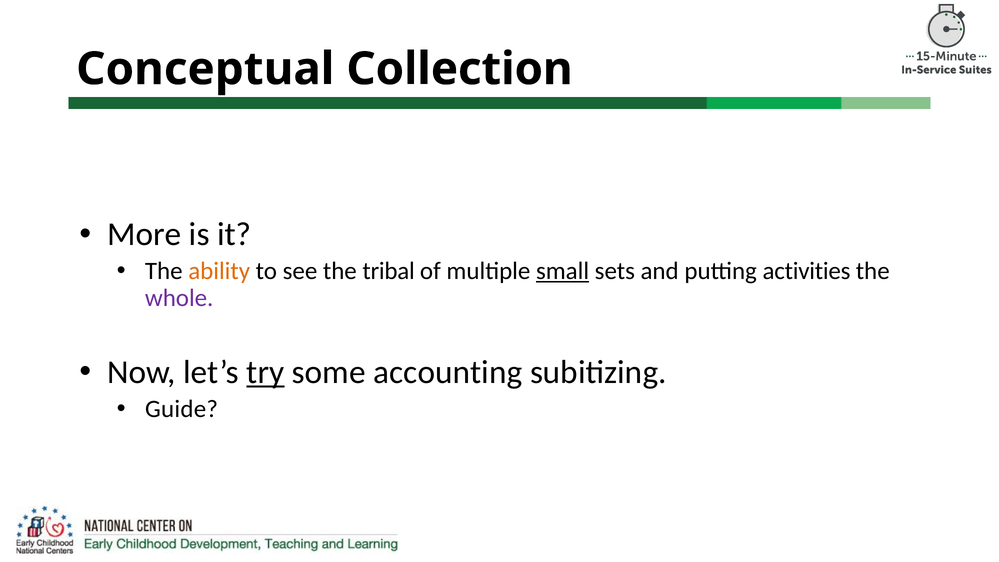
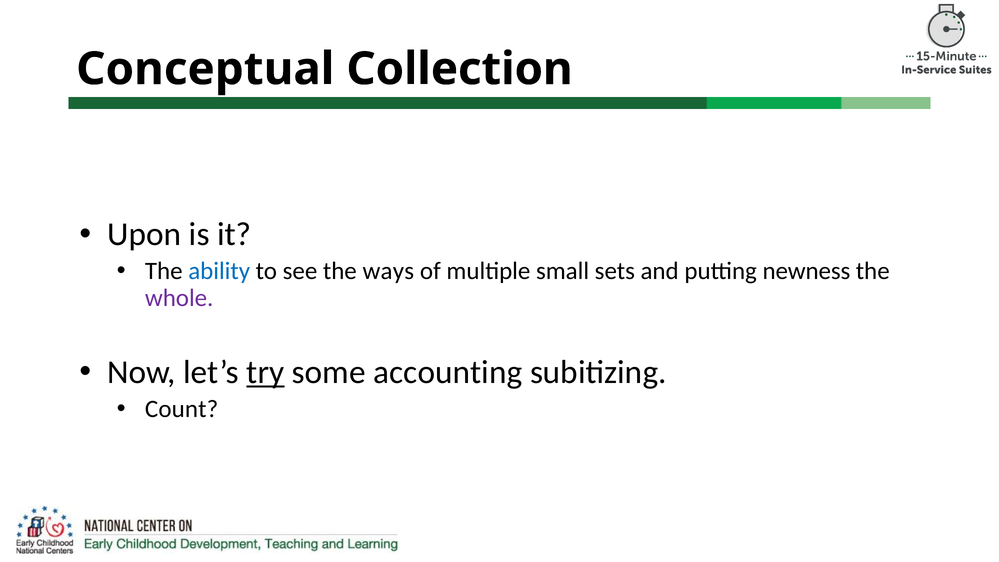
More: More -> Upon
ability colour: orange -> blue
tribal: tribal -> ways
small underline: present -> none
activities: activities -> newness
Guide: Guide -> Count
